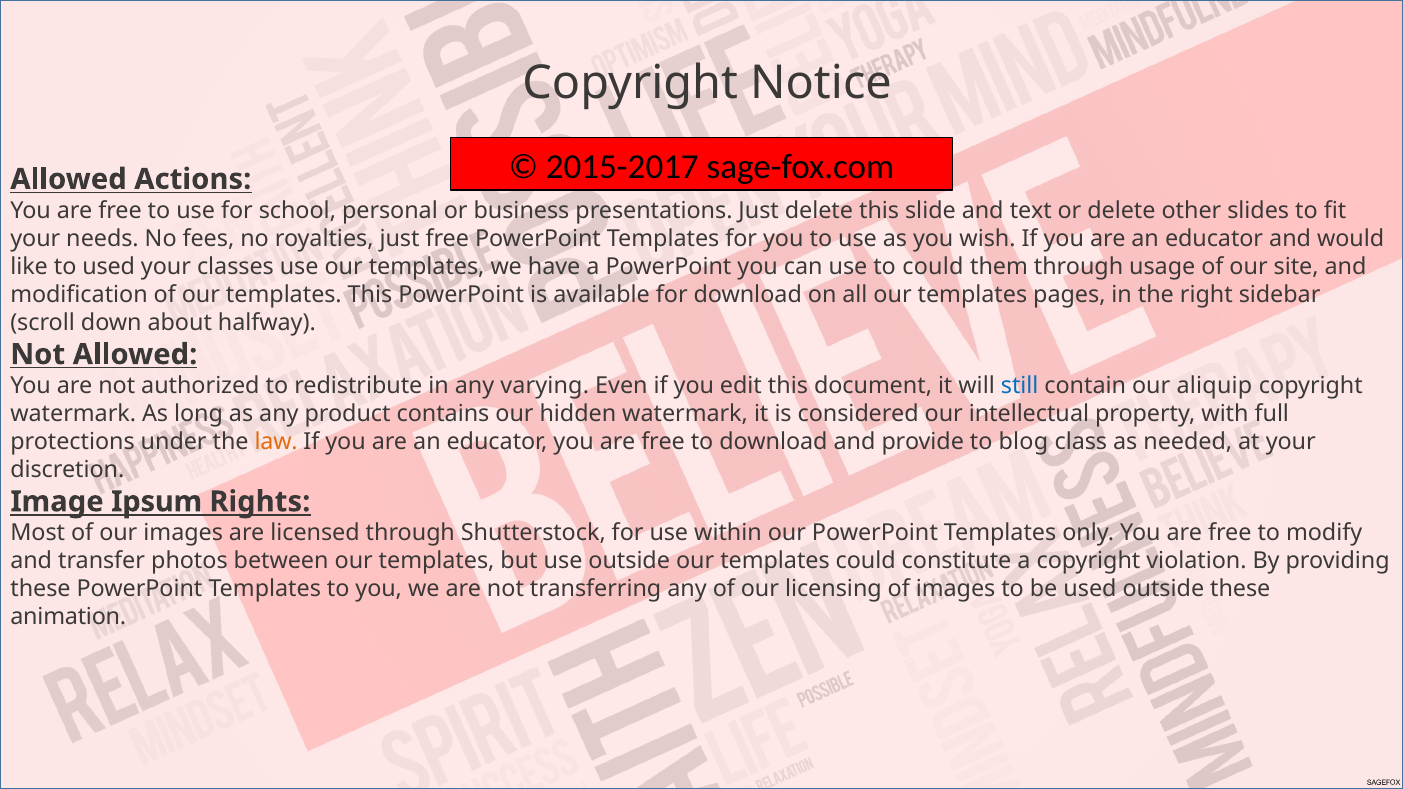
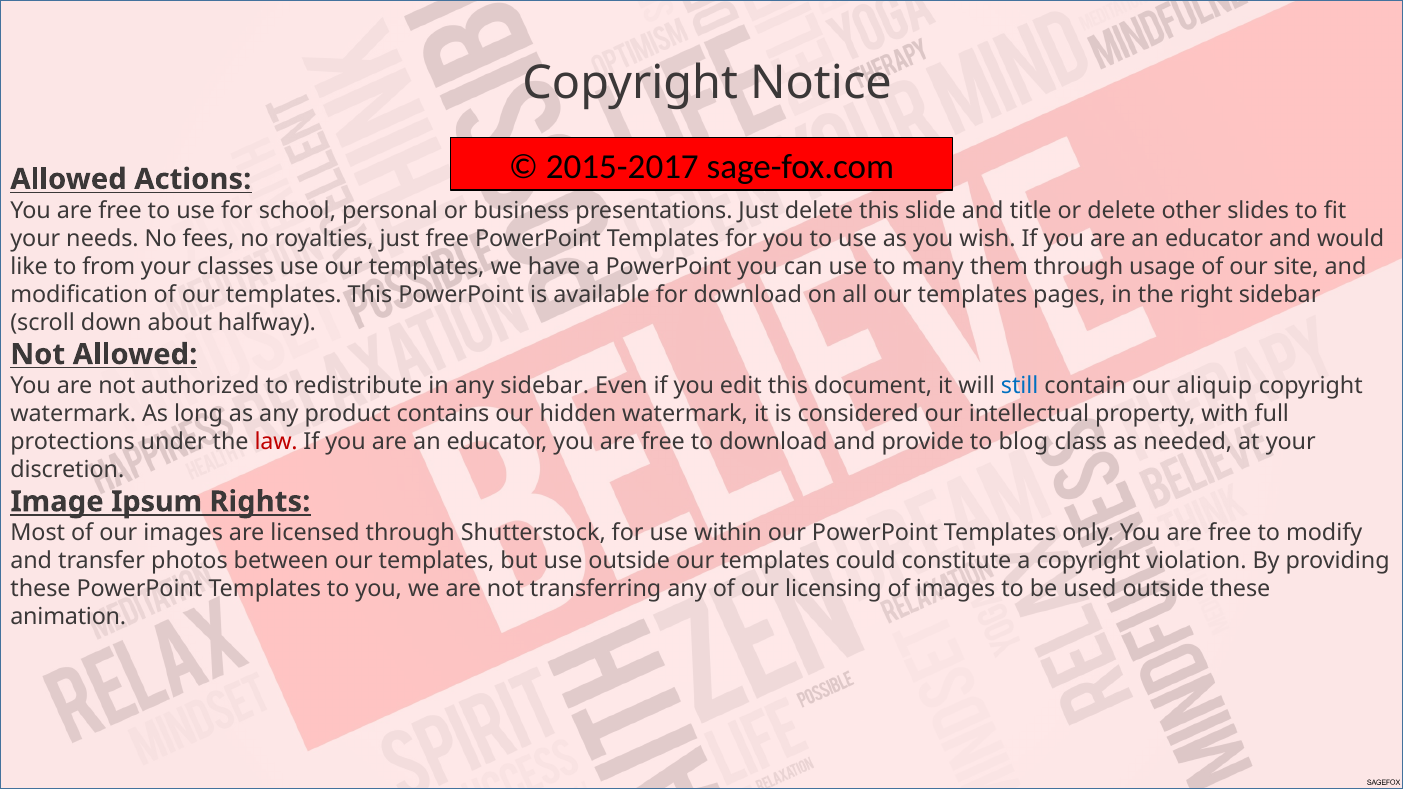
text: text -> title
to used: used -> from
to could: could -> many
any varying: varying -> sidebar
law colour: orange -> red
